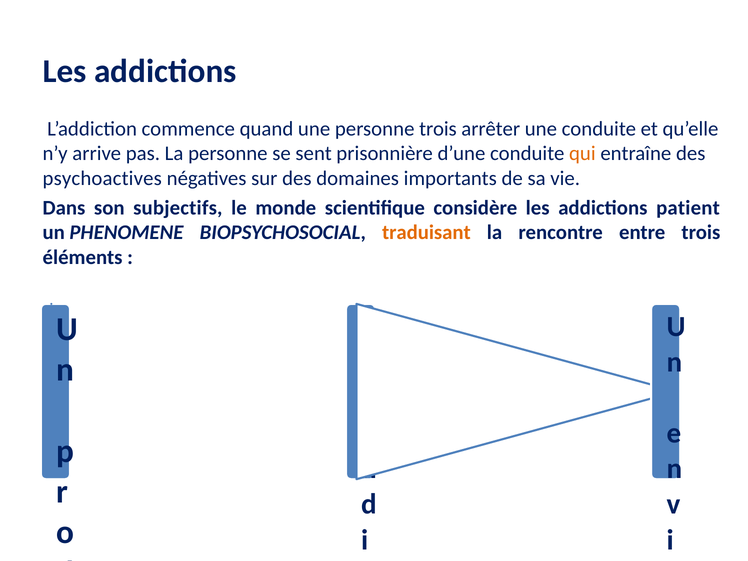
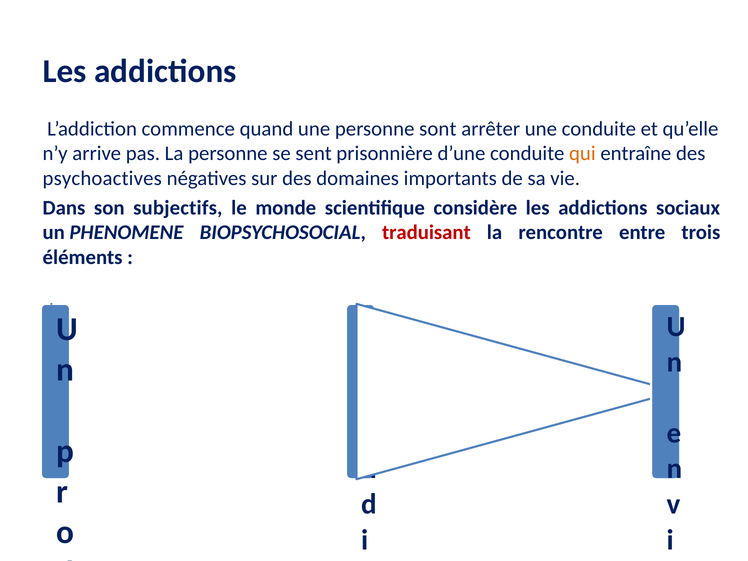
personne trois: trois -> sont
patient: patient -> sociaux
traduisant colour: orange -> red
